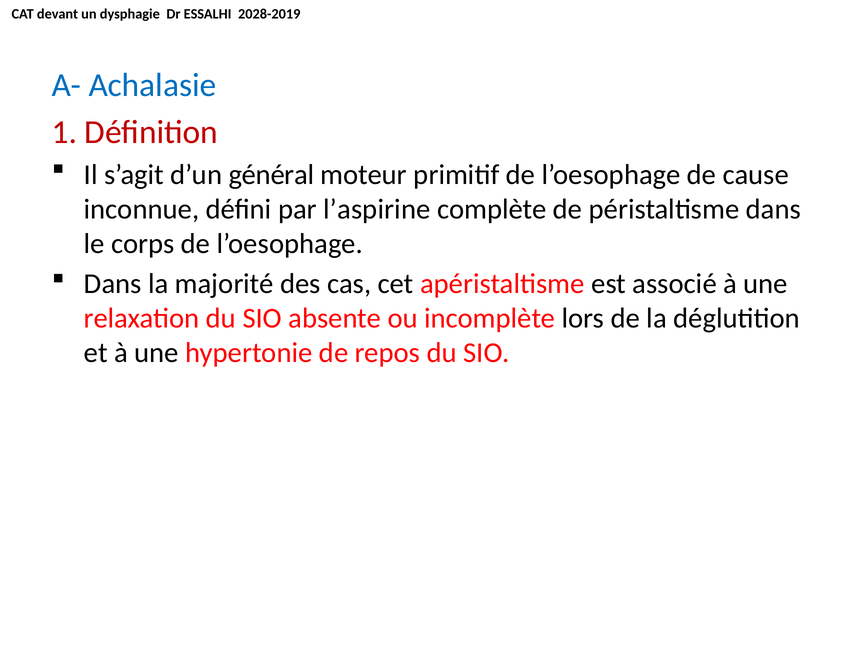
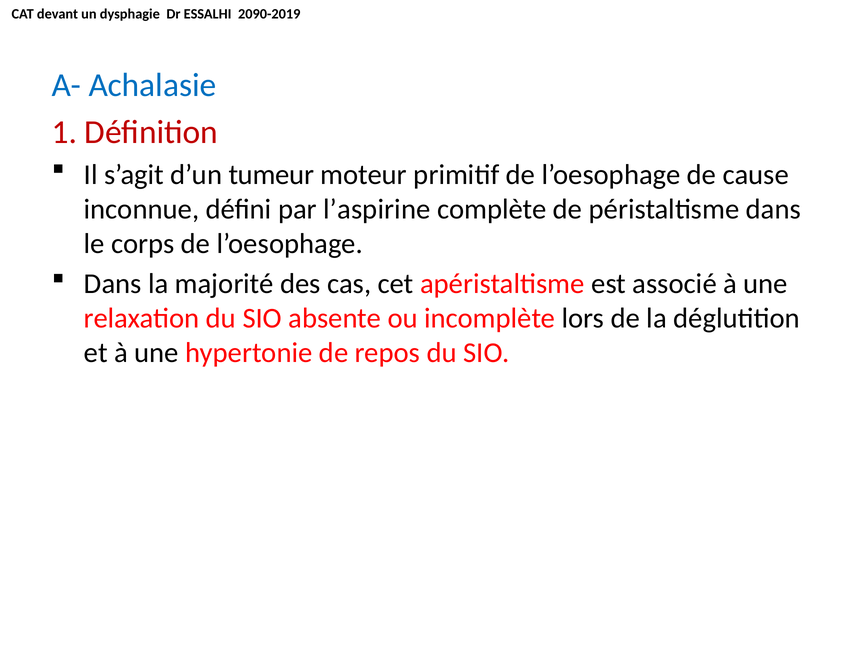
2028-2019: 2028-2019 -> 2090-2019
général: général -> tumeur
